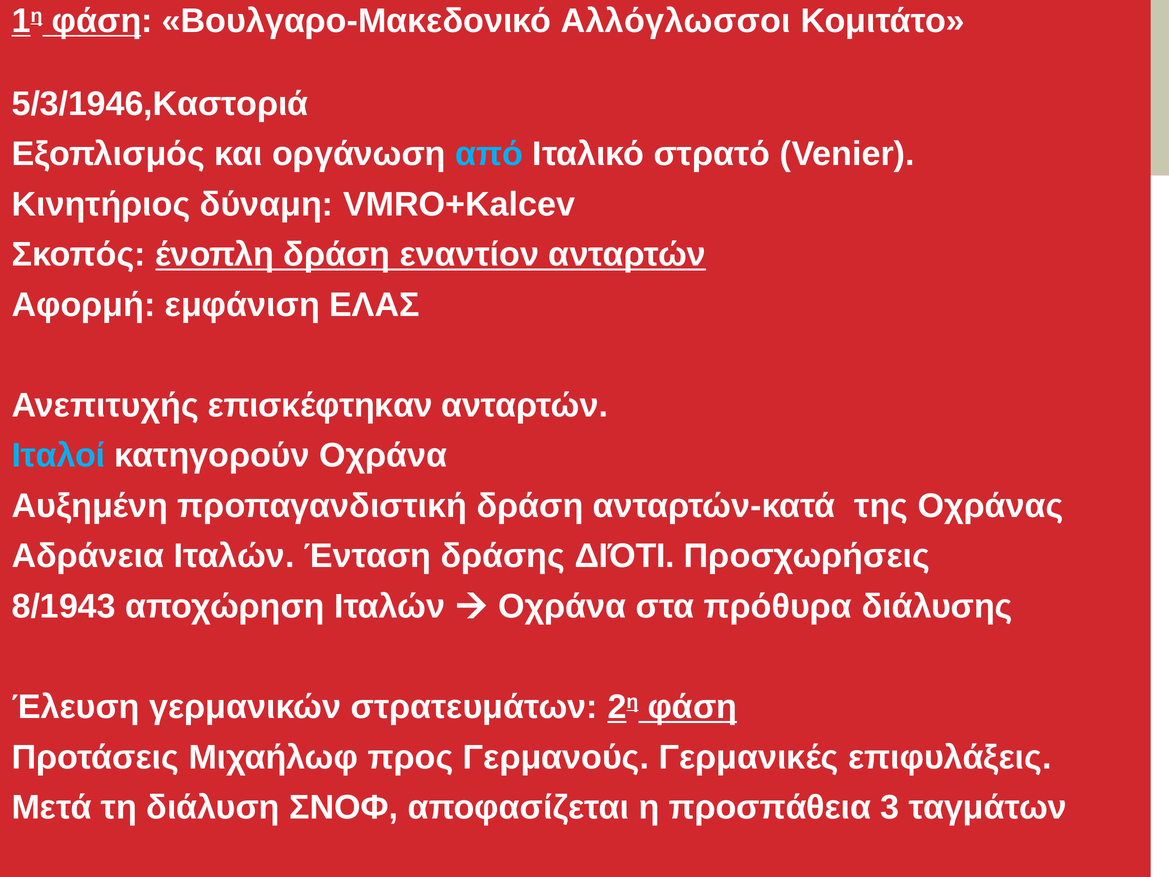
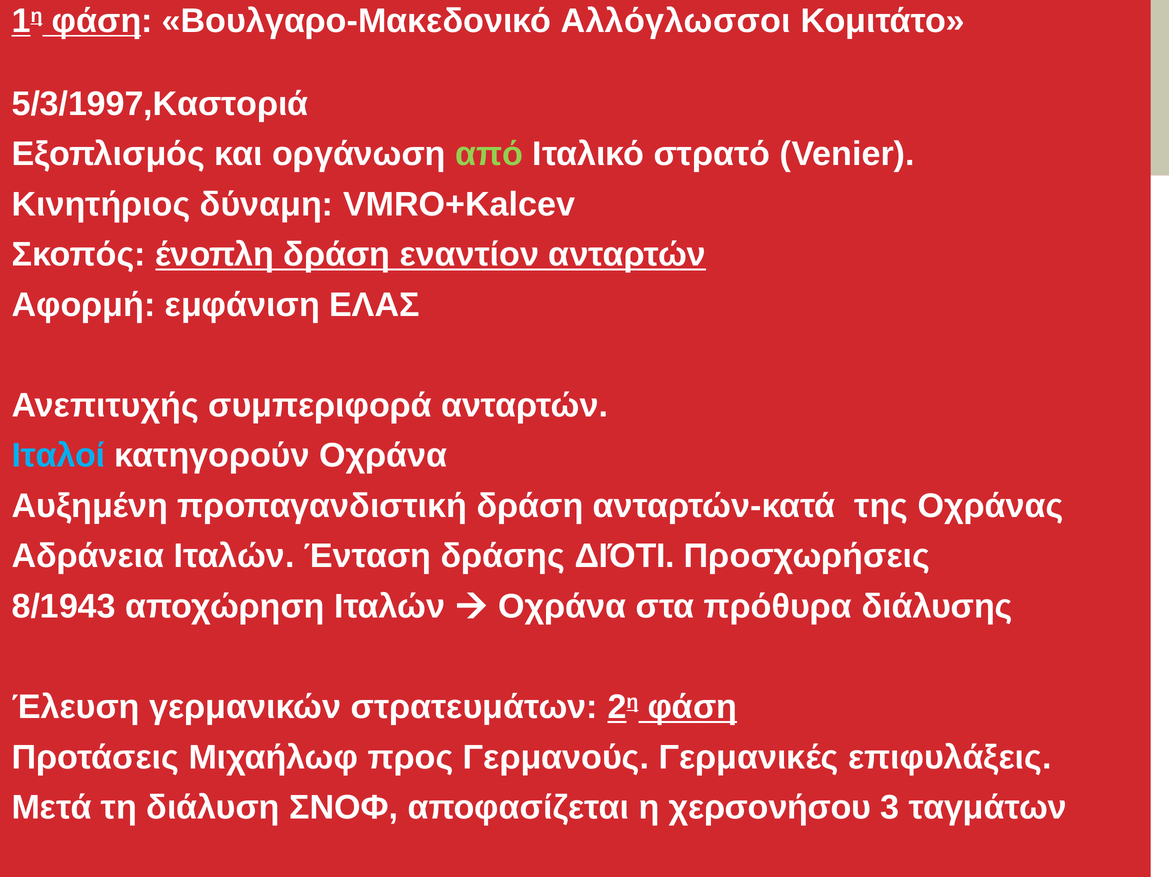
5/3/1946,Καστοριά: 5/3/1946,Καστοριά -> 5/3/1997,Καστοριά
από colour: light blue -> light green
επισκέφτηκαν: επισκέφτηκαν -> συμπεριφορά
προσπάθεια: προσπάθεια -> χερσονήσου
